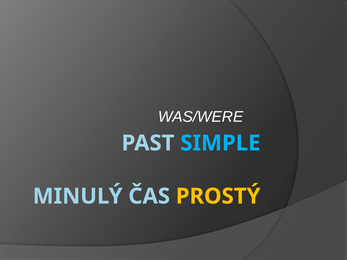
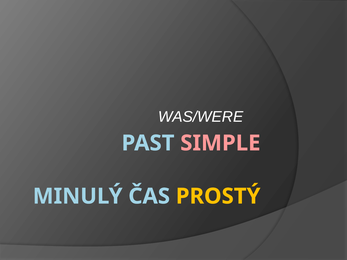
SIMPLE colour: light blue -> pink
